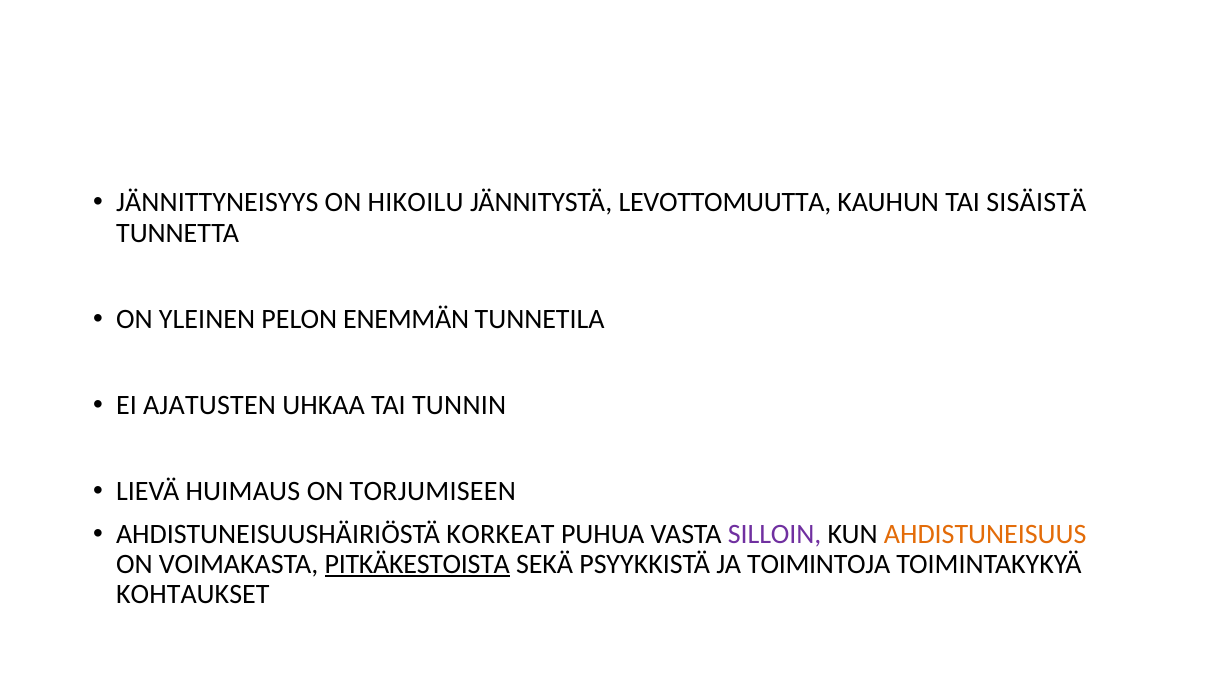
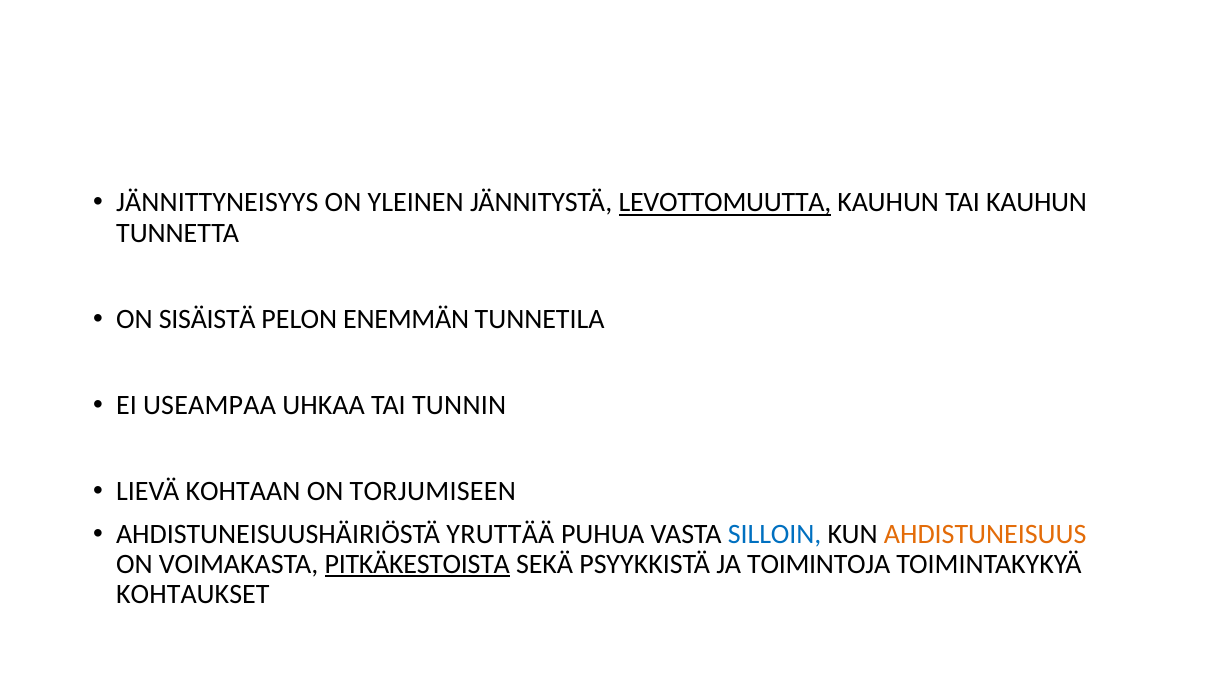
HIKOILU: HIKOILU -> YLEINEN
LEVOTTOMUUTTA underline: none -> present
TAI SISÄISTÄ: SISÄISTÄ -> KAUHUN
YLEINEN: YLEINEN -> SISÄISTÄ
AJATUSTEN: AJATUSTEN -> USEAMPAA
HUIMAUS: HUIMAUS -> KOHTAAN
KORKEAT: KORKEAT -> YRUTTÄÄ
SILLOIN colour: purple -> blue
